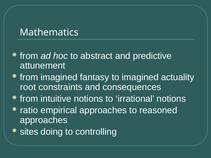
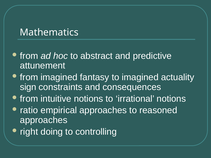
root: root -> sign
sites: sites -> right
